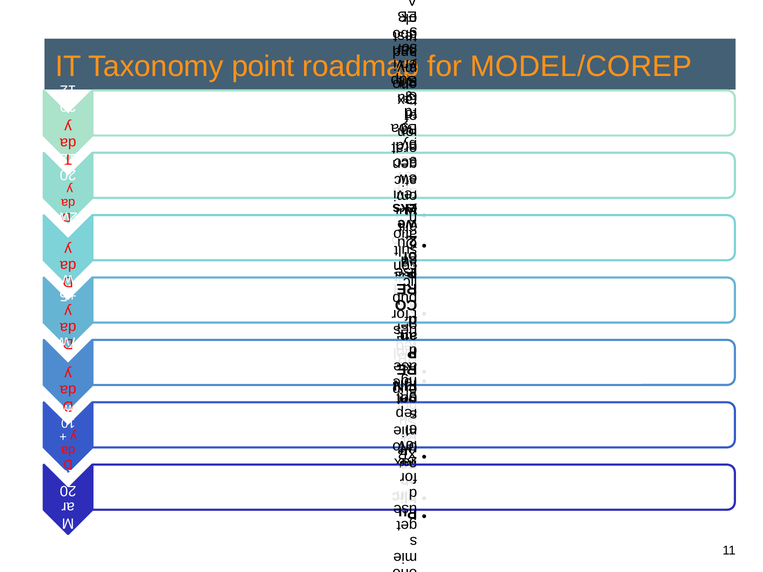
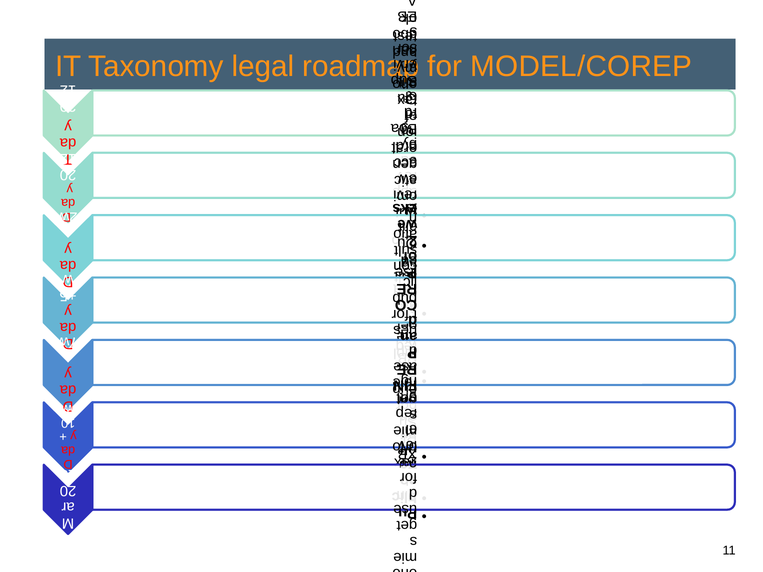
point: point -> legal
